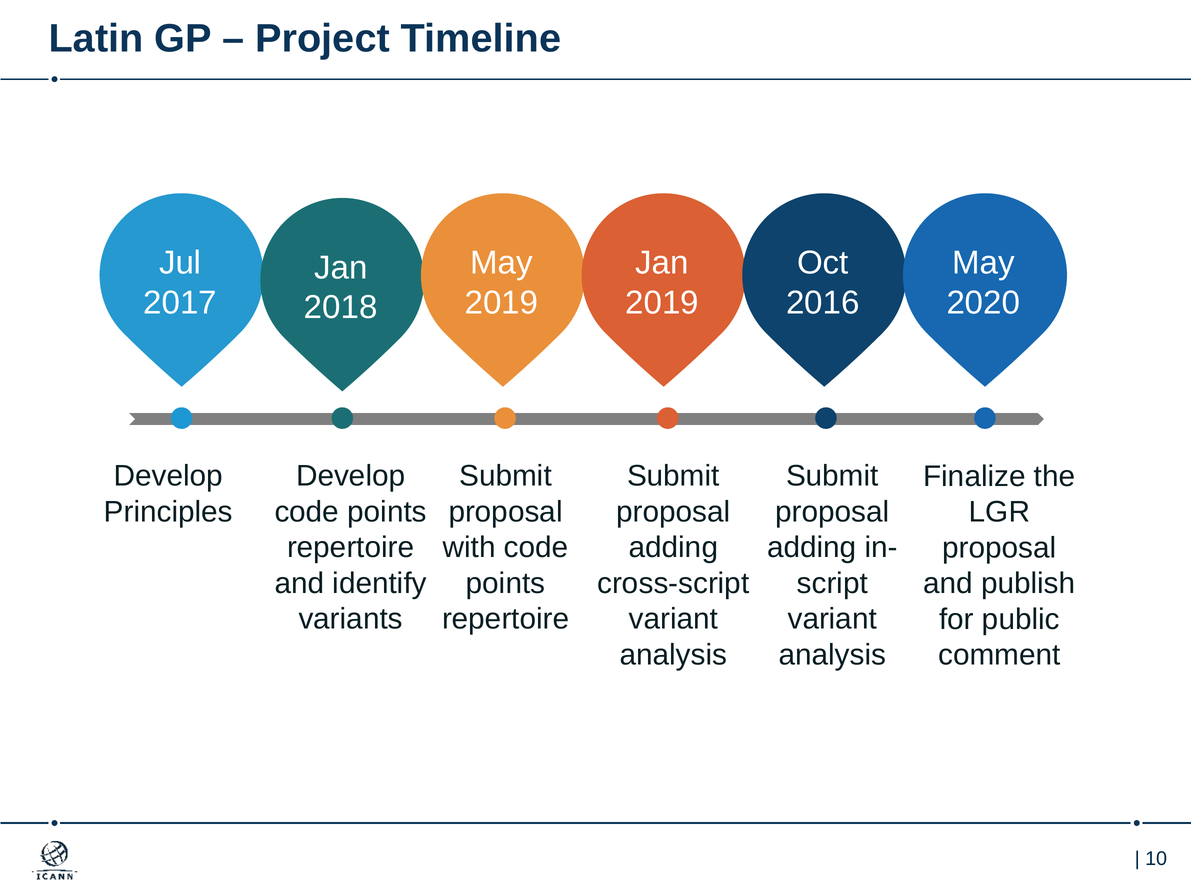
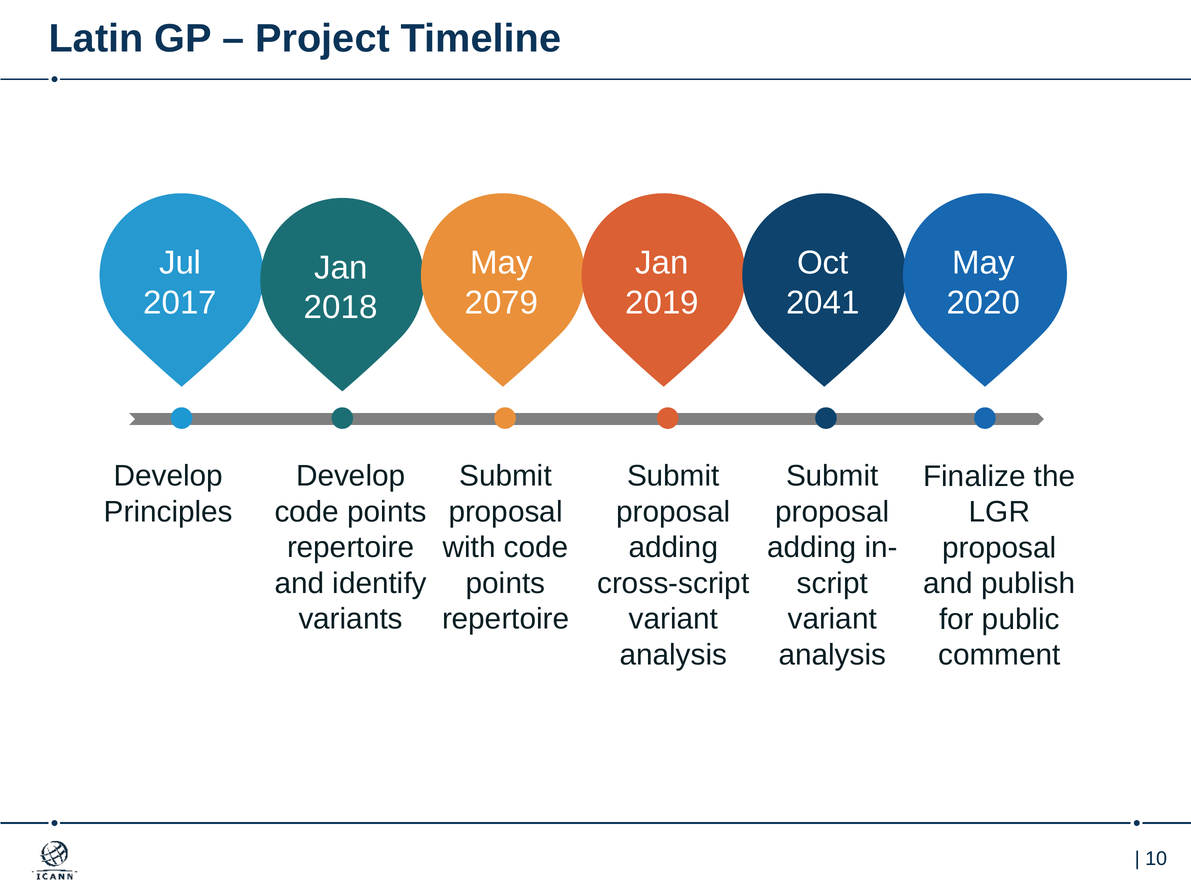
2019 at (501, 303): 2019 -> 2079
2016: 2016 -> 2041
